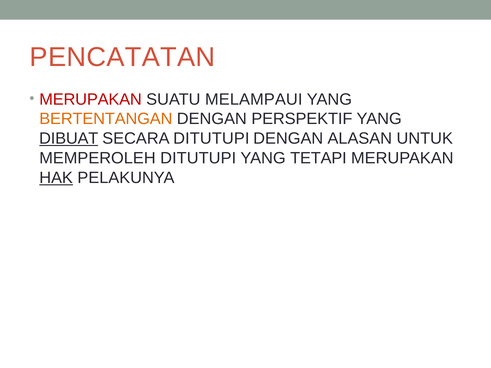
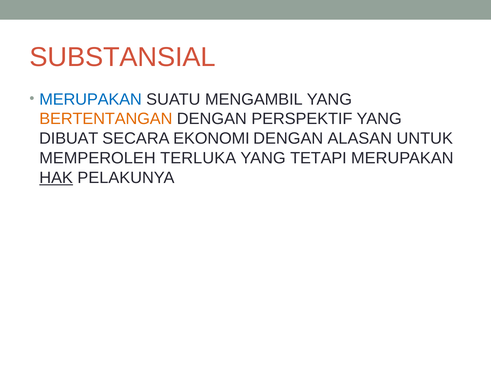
PENCATATAN: PENCATATAN -> SUBSTANSIAL
MERUPAKAN at (91, 99) colour: red -> blue
MELAMPAUI: MELAMPAUI -> MENGAMBIL
DIBUAT underline: present -> none
SECARA DITUTUPI: DITUTUPI -> EKONOMI
MEMPEROLEH DITUTUPI: DITUTUPI -> TERLUKA
